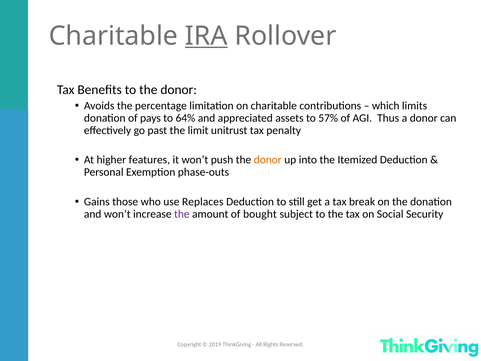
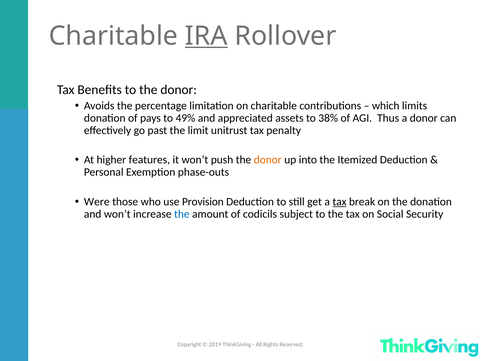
64%: 64% -> 49%
57%: 57% -> 38%
Gains: Gains -> Were
Replaces: Replaces -> Provision
tax at (340, 202) underline: none -> present
the at (182, 214) colour: purple -> blue
bought: bought -> codicils
